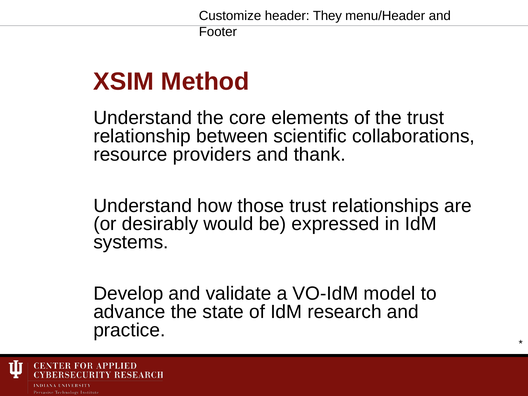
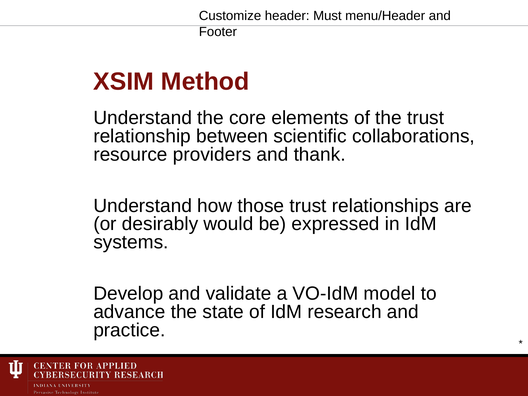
They: They -> Must
